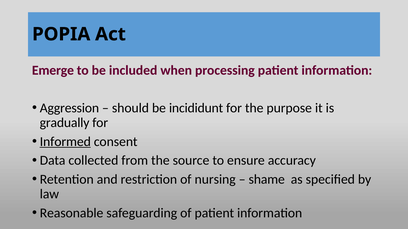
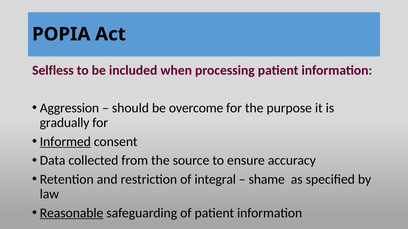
Emerge: Emerge -> Selfless
incididunt: incididunt -> overcome
nursing: nursing -> integral
Reasonable underline: none -> present
